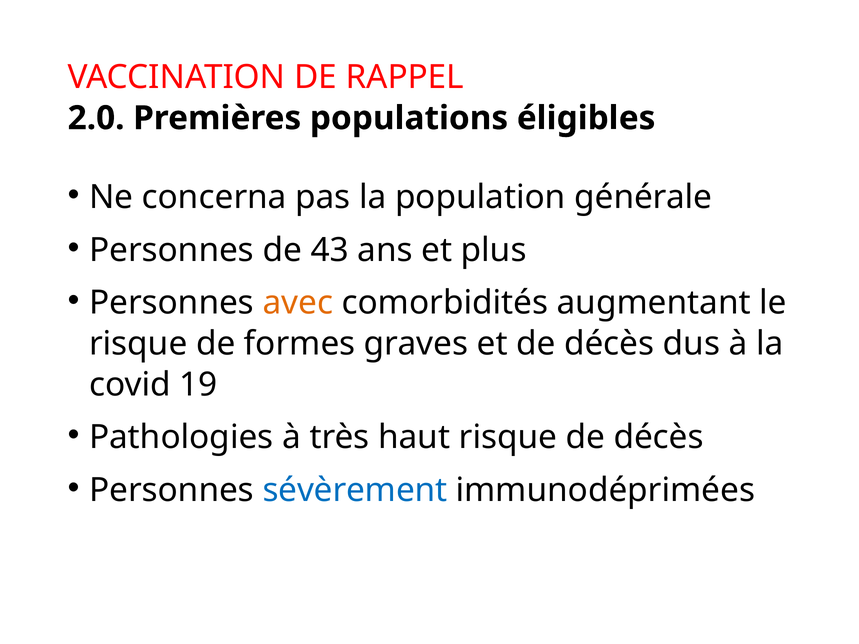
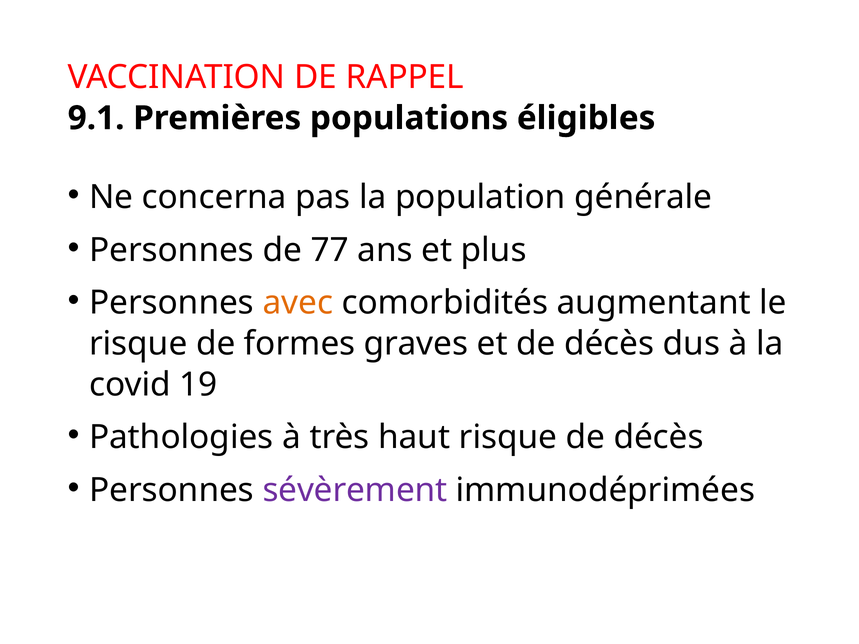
2.0: 2.0 -> 9.1
43: 43 -> 77
sévèrement colour: blue -> purple
